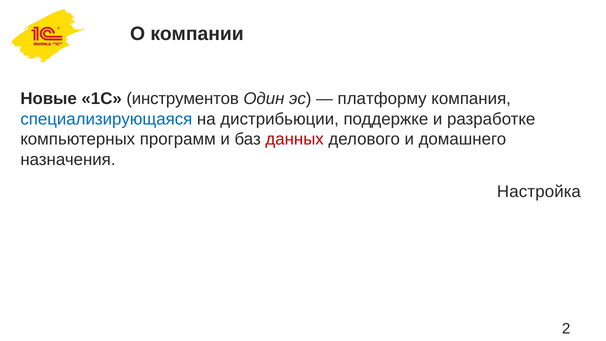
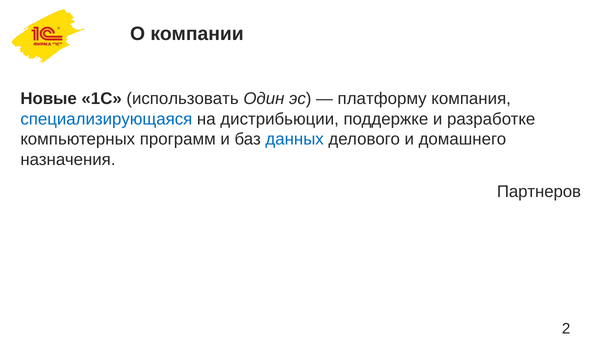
инструментов: инструментов -> использовать
данных colour: red -> blue
Настройка: Настройка -> Партнеров
